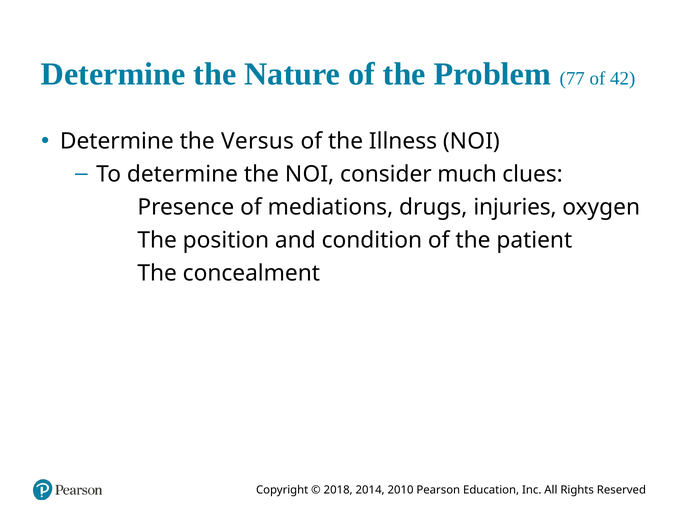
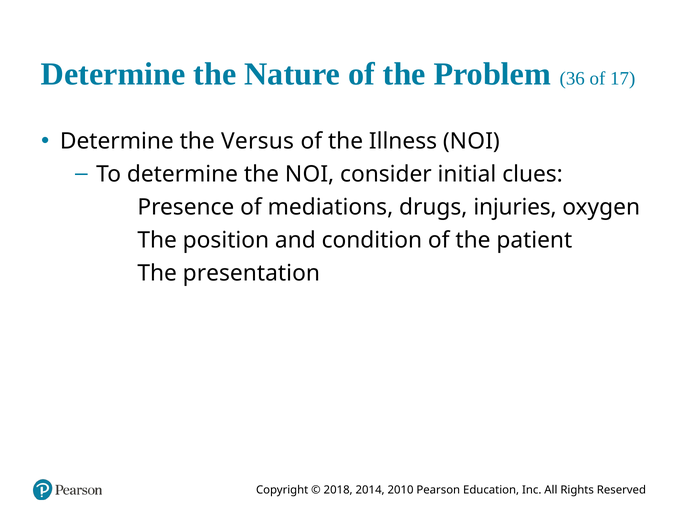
77: 77 -> 36
42: 42 -> 17
much: much -> initial
concealment: concealment -> presentation
